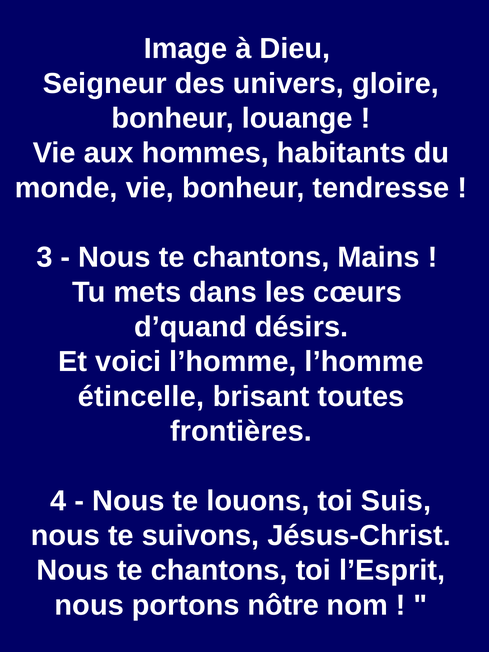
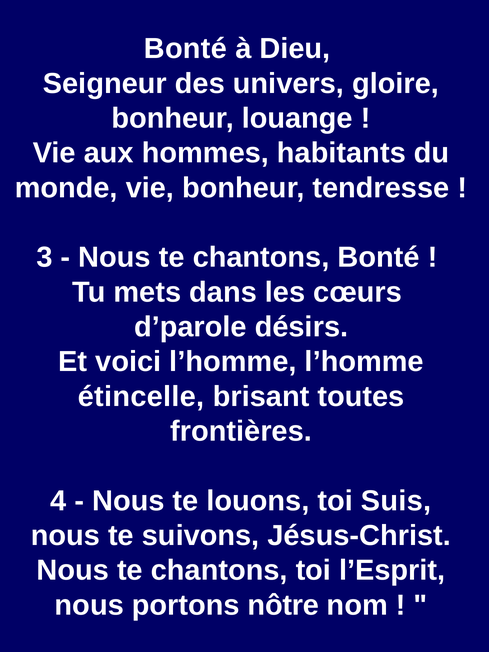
Image at (186, 49): Image -> Bonté
chantons Mains: Mains -> Bonté
d’quand: d’quand -> d’parole
